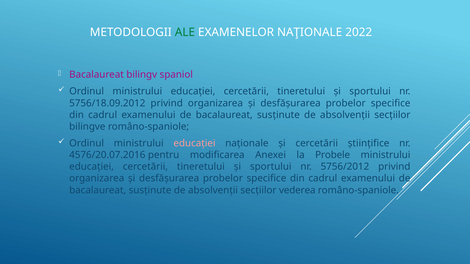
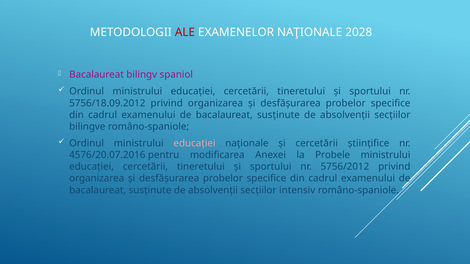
ALE colour: green -> red
2022: 2022 -> 2028
vederea: vederea -> intensiv
